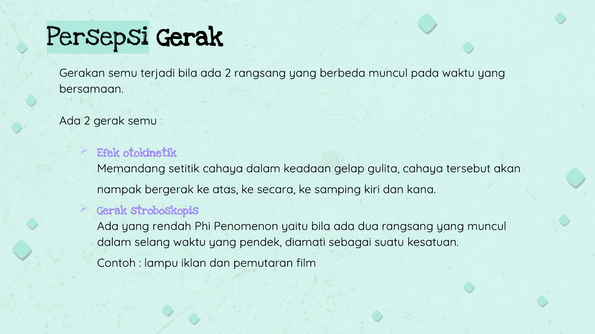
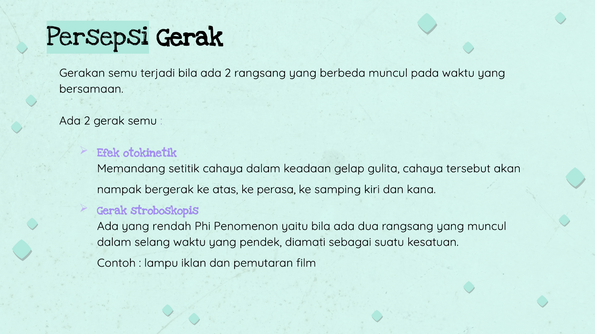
secara: secara -> perasa
